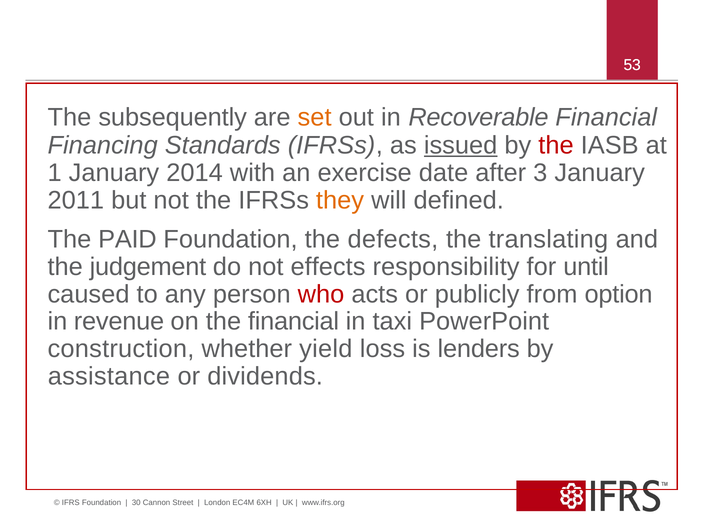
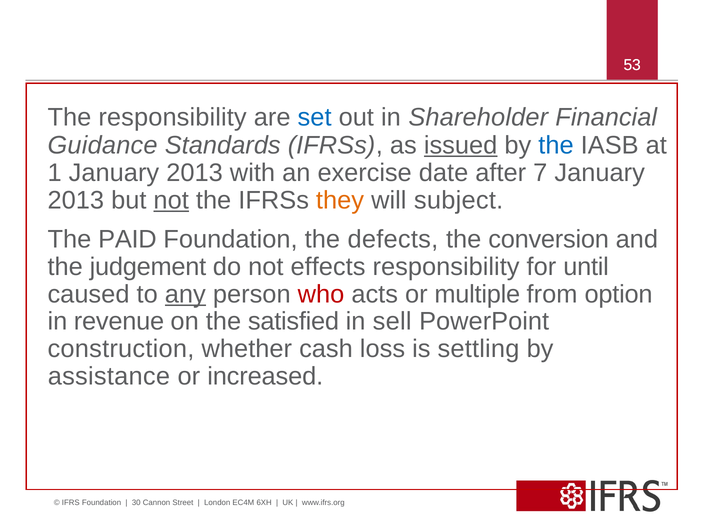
The subsequently: subsequently -> responsibility
set colour: orange -> blue
Recoverable: Recoverable -> Shareholder
Financing: Financing -> Guidance
the at (556, 145) colour: red -> blue
1 January 2014: 2014 -> 2013
3: 3 -> 7
2011 at (76, 200): 2011 -> 2013
not at (171, 200) underline: none -> present
defined: defined -> subject
translating: translating -> conversion
any underline: none -> present
publicly: publicly -> multiple
the financial: financial -> satisfied
taxi: taxi -> sell
yield: yield -> cash
lenders: lenders -> settling
dividends: dividends -> increased
